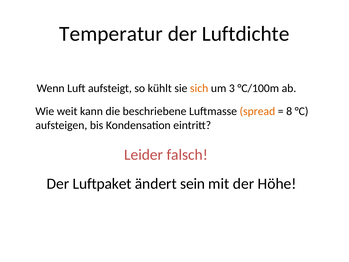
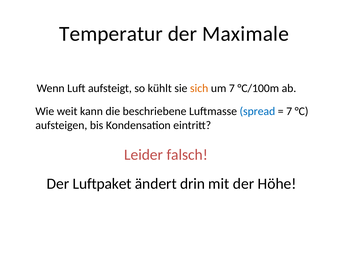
Luftdichte: Luftdichte -> Maximale
um 3: 3 -> 7
spread colour: orange -> blue
8 at (289, 111): 8 -> 7
sein: sein -> drin
